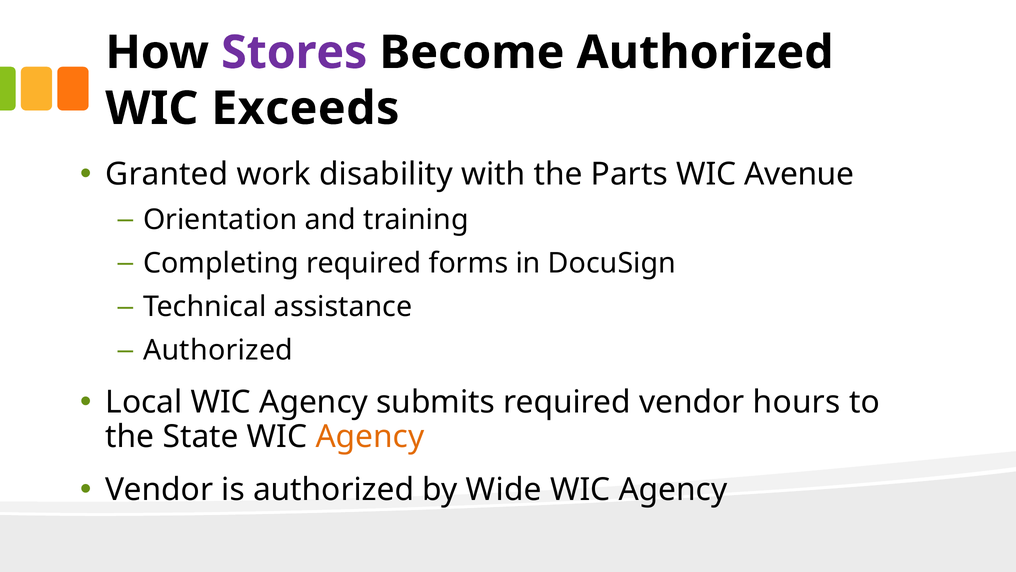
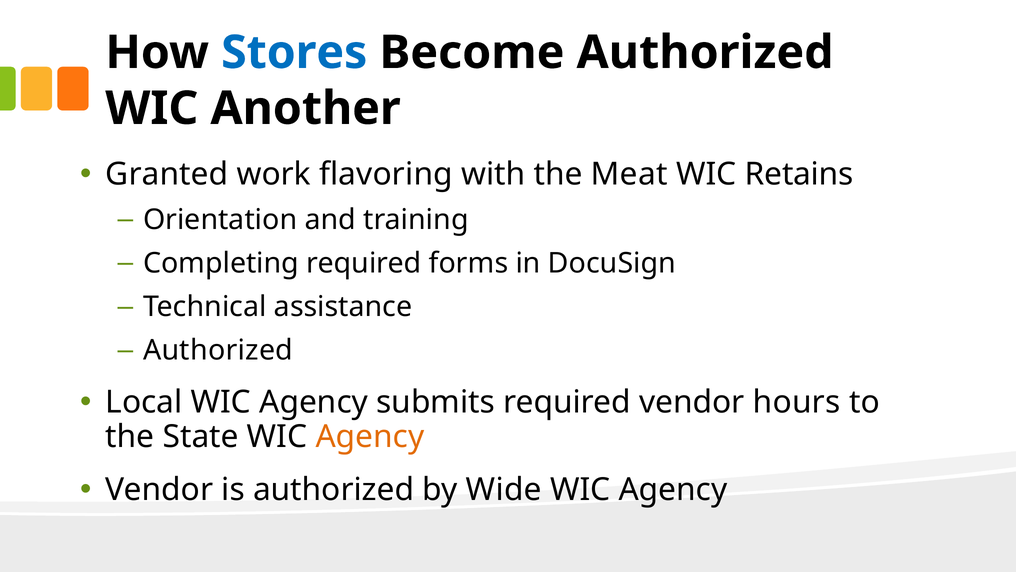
Stores colour: purple -> blue
Exceeds: Exceeds -> Another
disability: disability -> flavoring
Parts: Parts -> Meat
Avenue: Avenue -> Retains
